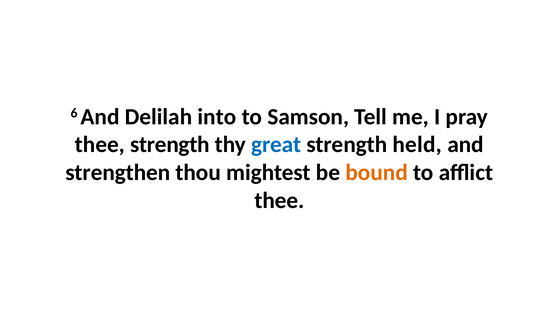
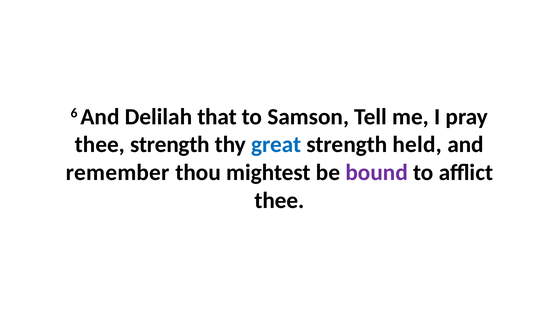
into: into -> that
strengthen: strengthen -> remember
bound colour: orange -> purple
